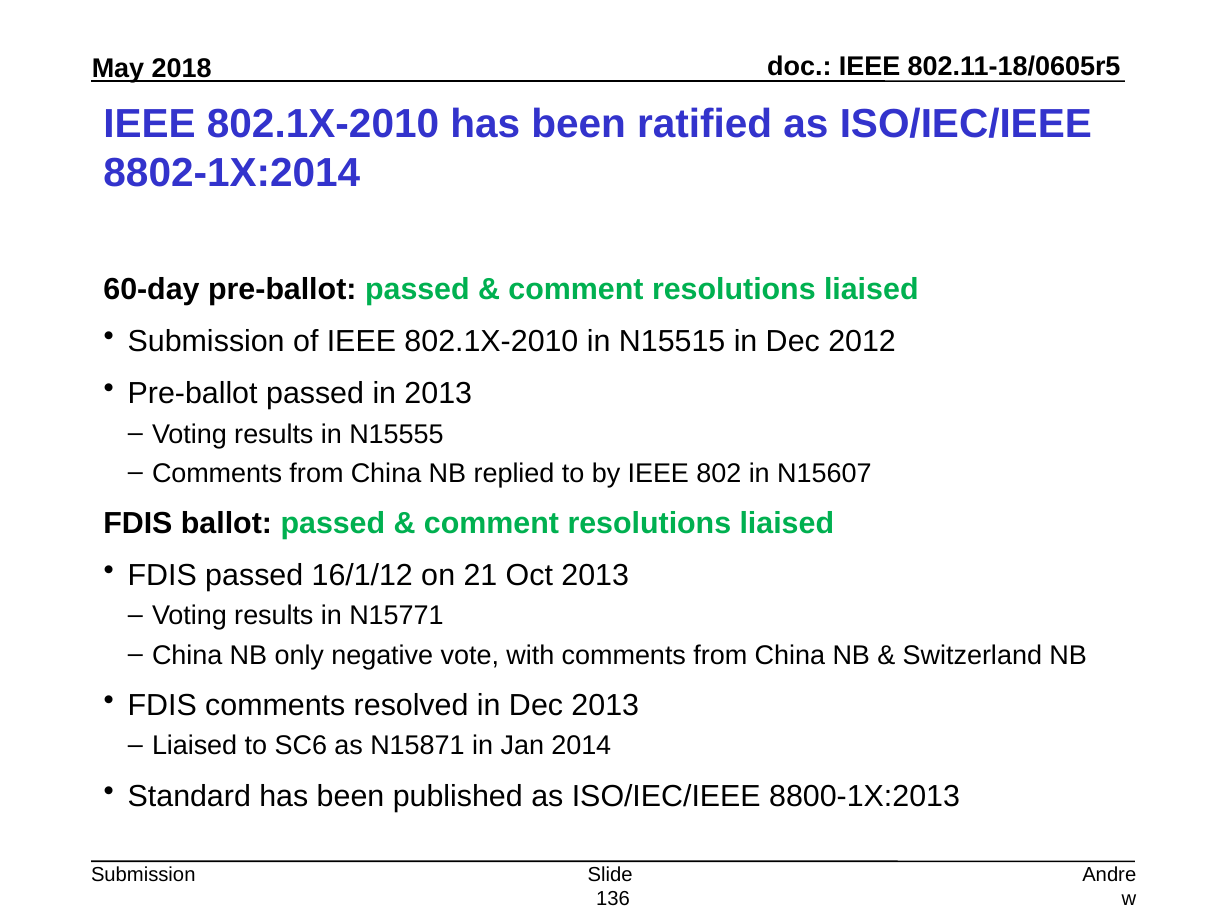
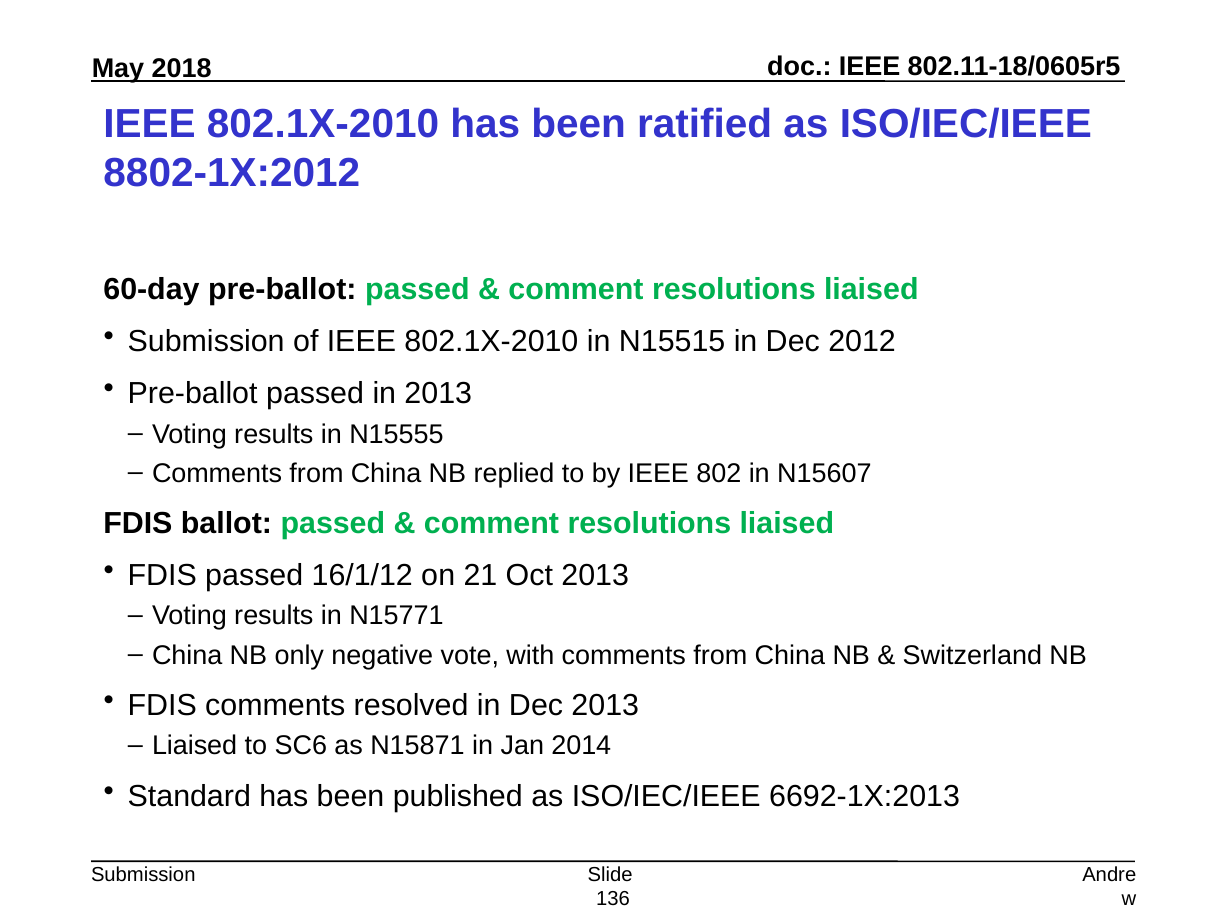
8802-1X:2014: 8802-1X:2014 -> 8802-1X:2012
8800-1X:2013: 8800-1X:2013 -> 6692-1X:2013
